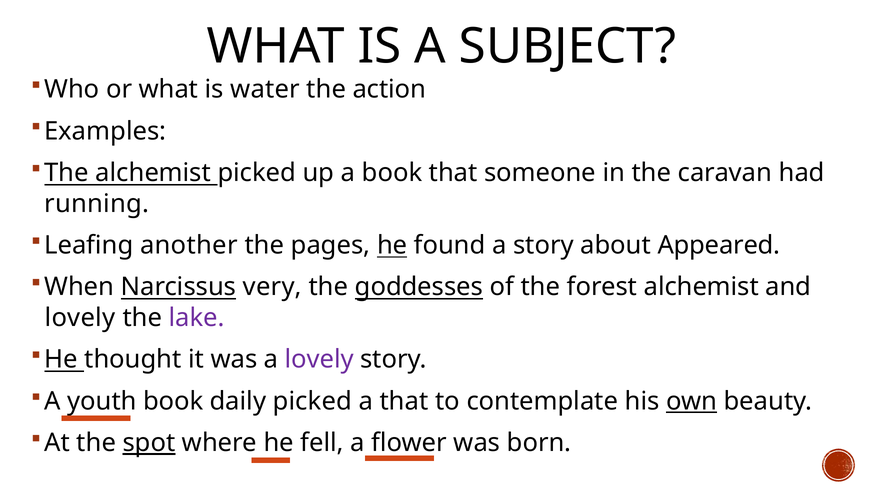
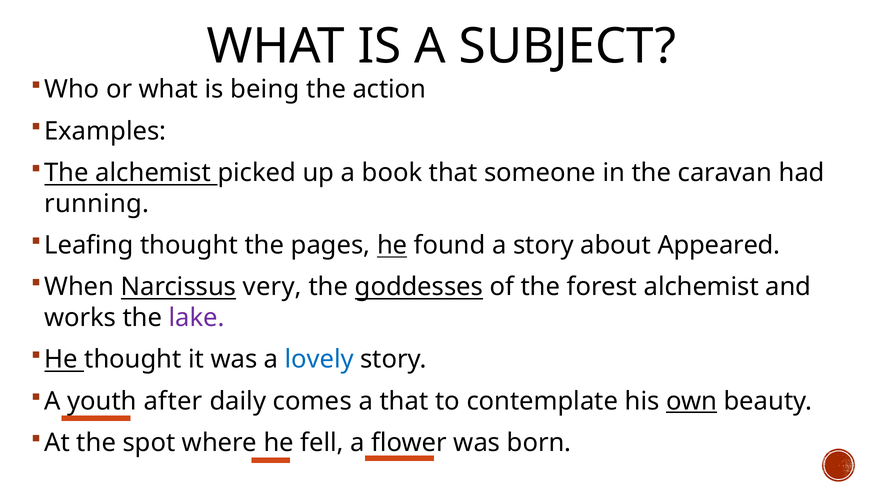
water: water -> being
Leafing another: another -> thought
lovely at (80, 318): lovely -> works
lovely at (319, 360) colour: purple -> blue
book at (173, 402): book -> after
daily picked: picked -> comes
spot underline: present -> none
